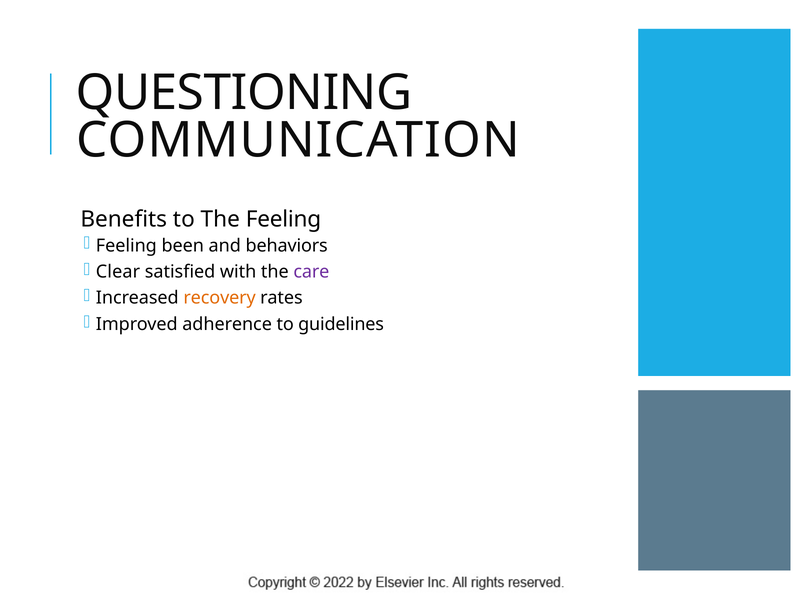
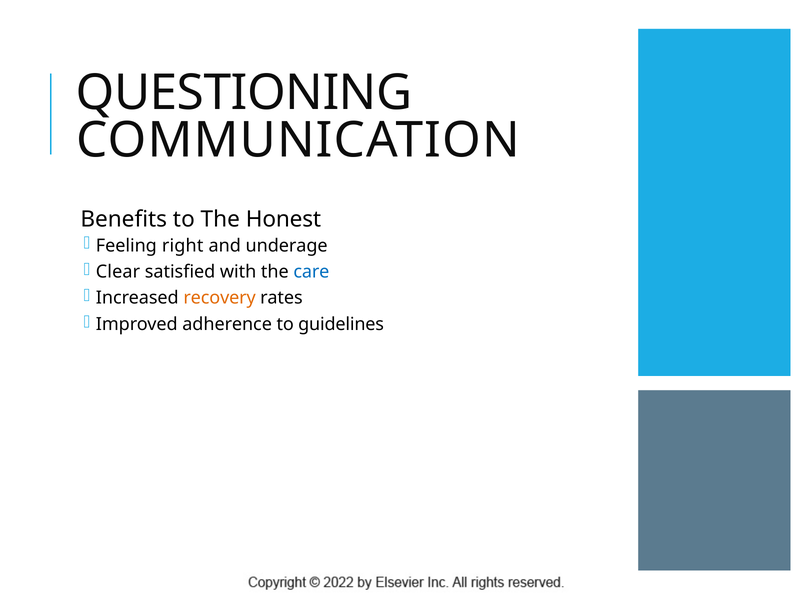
The Feeling: Feeling -> Honest
been: been -> right
behaviors: behaviors -> underage
care colour: purple -> blue
